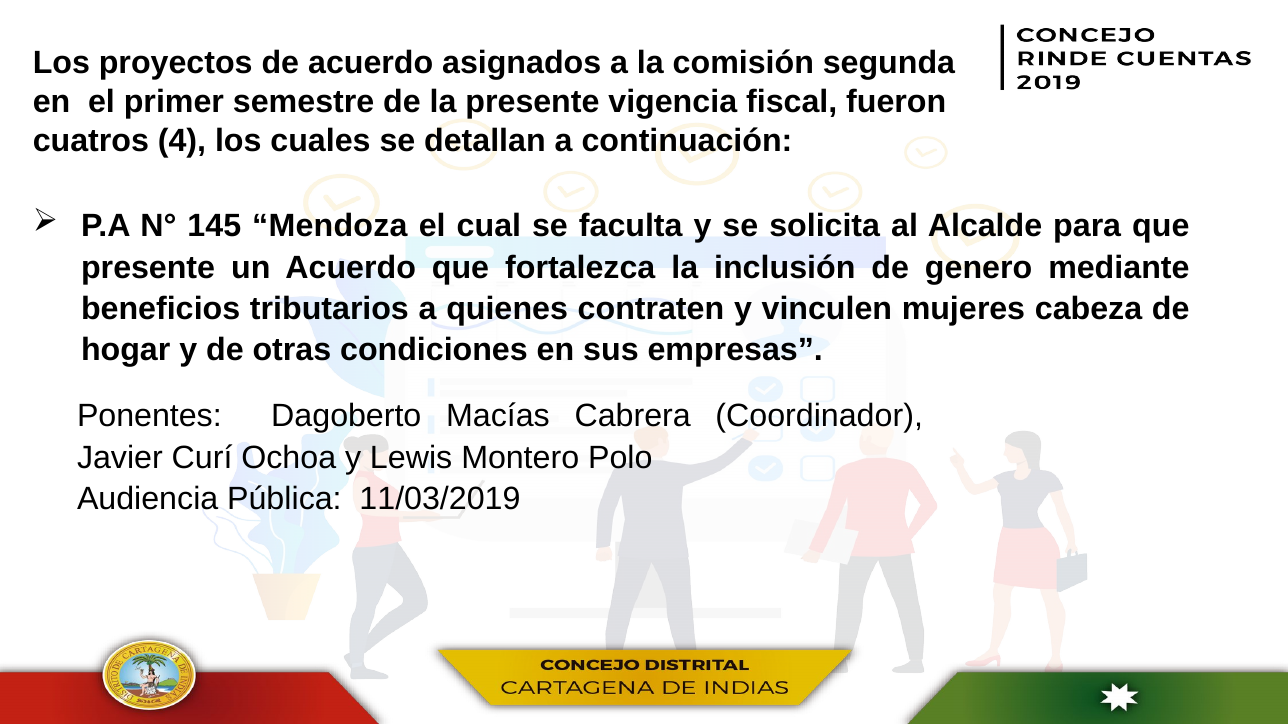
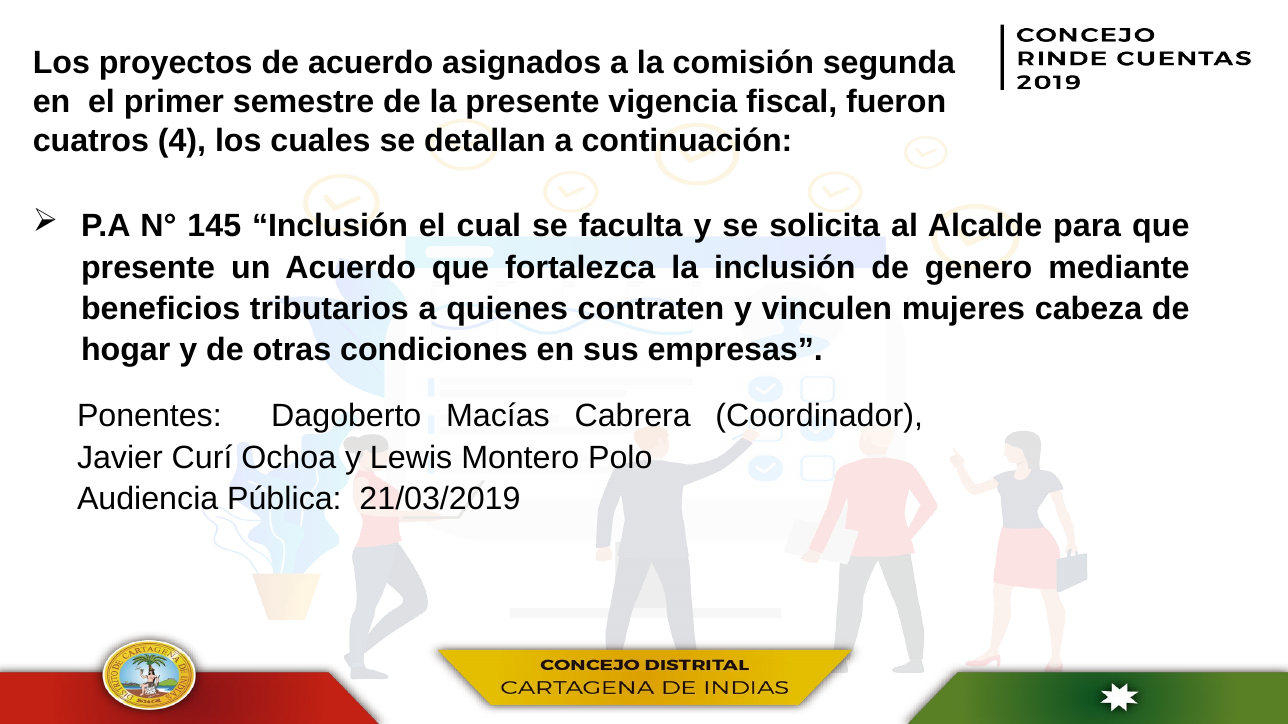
145 Mendoza: Mendoza -> Inclusión
11/03/2019: 11/03/2019 -> 21/03/2019
